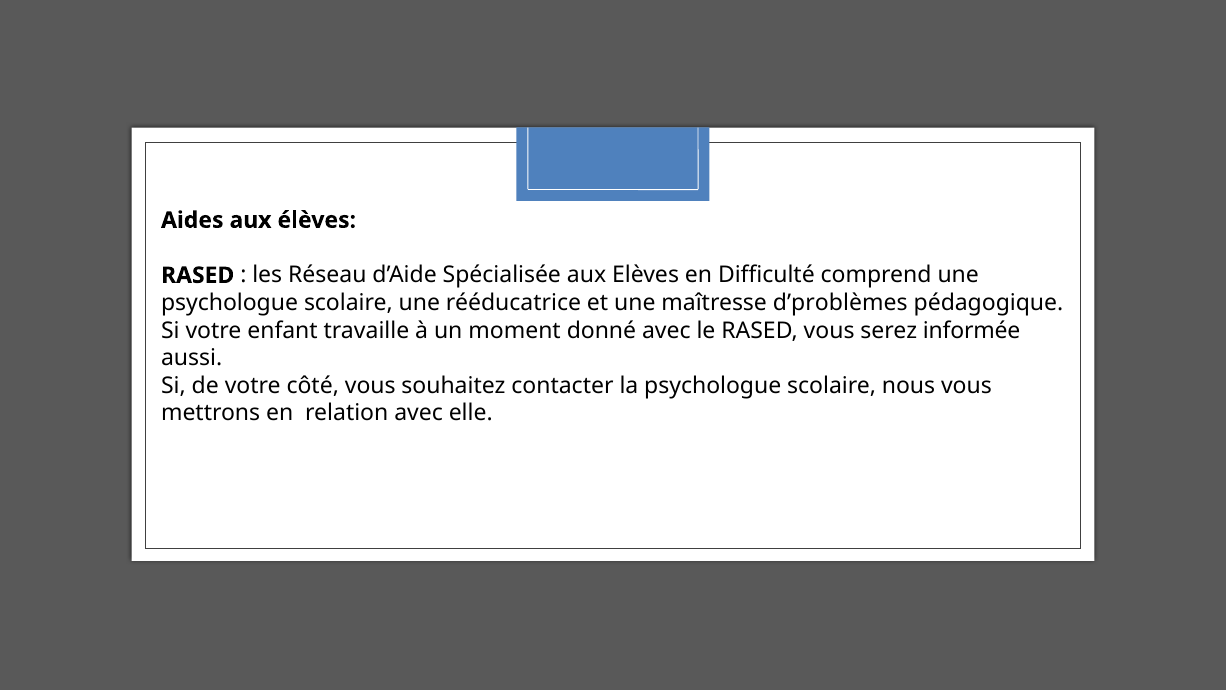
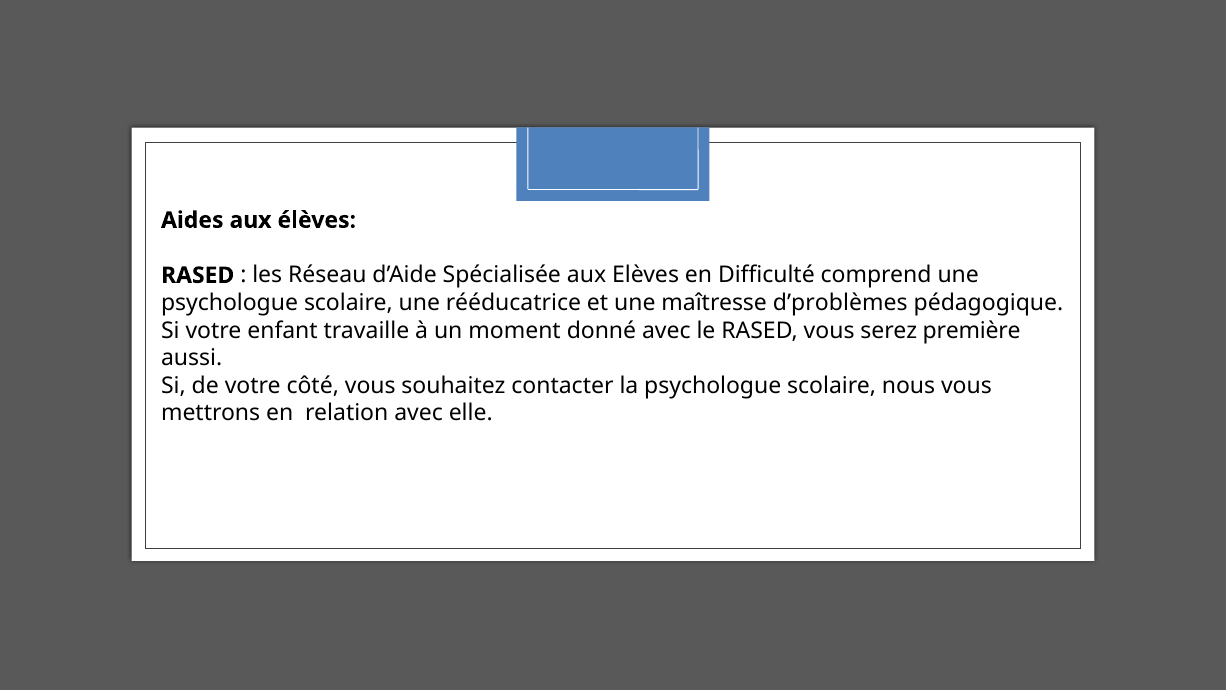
informée: informée -> première
